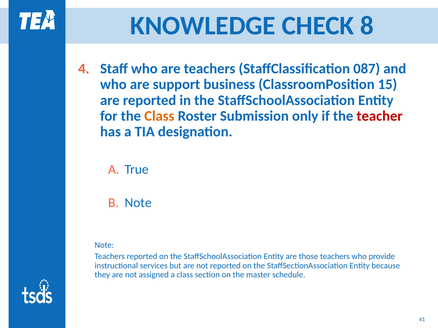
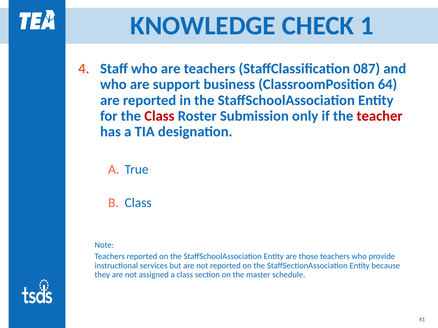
8: 8 -> 1
15: 15 -> 64
Class at (159, 116) colour: orange -> red
Note at (138, 203): Note -> Class
